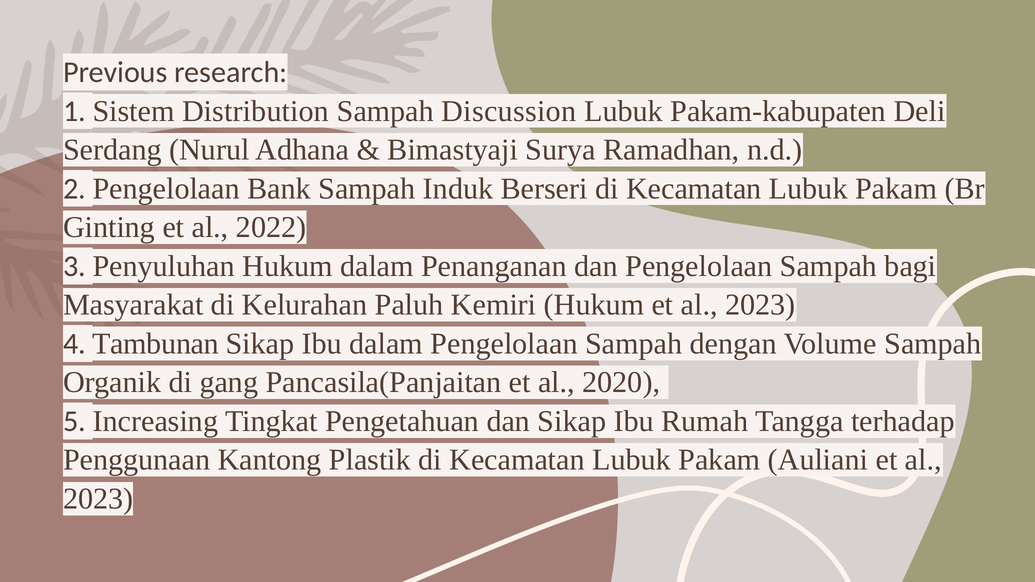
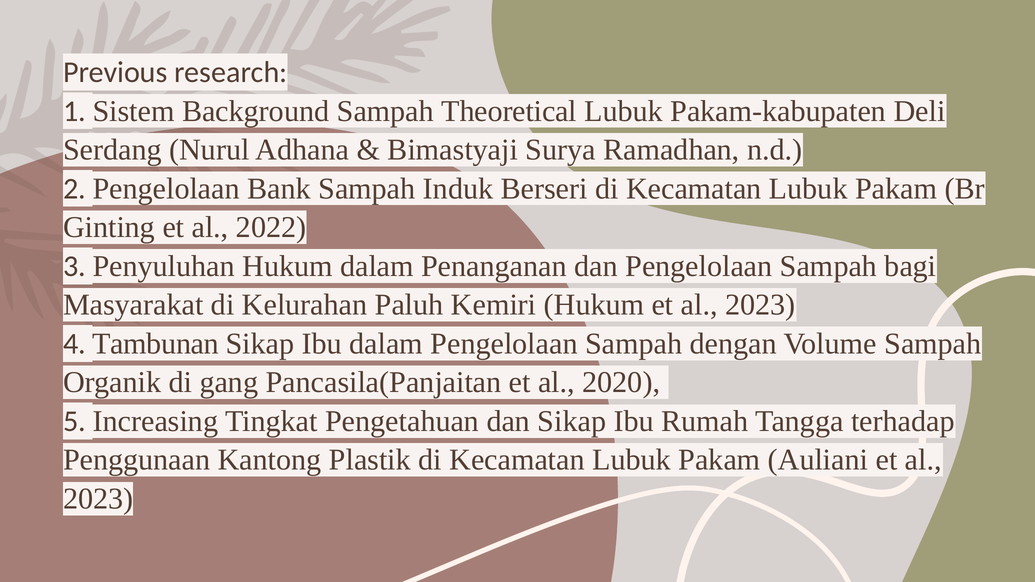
Distribution: Distribution -> Background
Discussion: Discussion -> Theoretical
